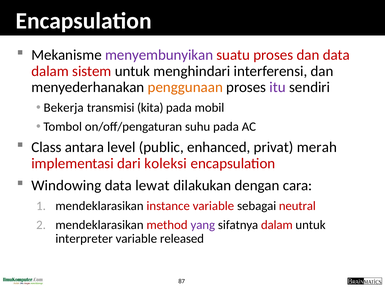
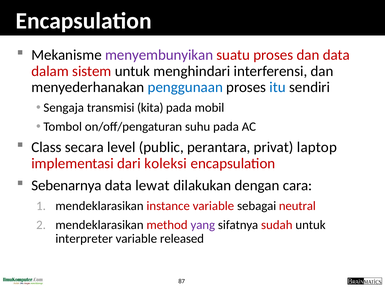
penggunaan colour: orange -> blue
itu colour: purple -> blue
Bekerja: Bekerja -> Sengaja
antara: antara -> secara
enhanced: enhanced -> perantara
merah: merah -> laptop
Windowing: Windowing -> Sebenarnya
sifatnya dalam: dalam -> sudah
